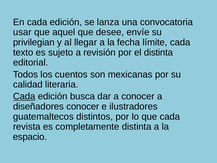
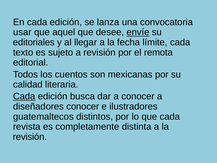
envíe underline: none -> present
privilegian: privilegian -> editoriales
el distinta: distinta -> remota
espacio at (30, 137): espacio -> revisión
